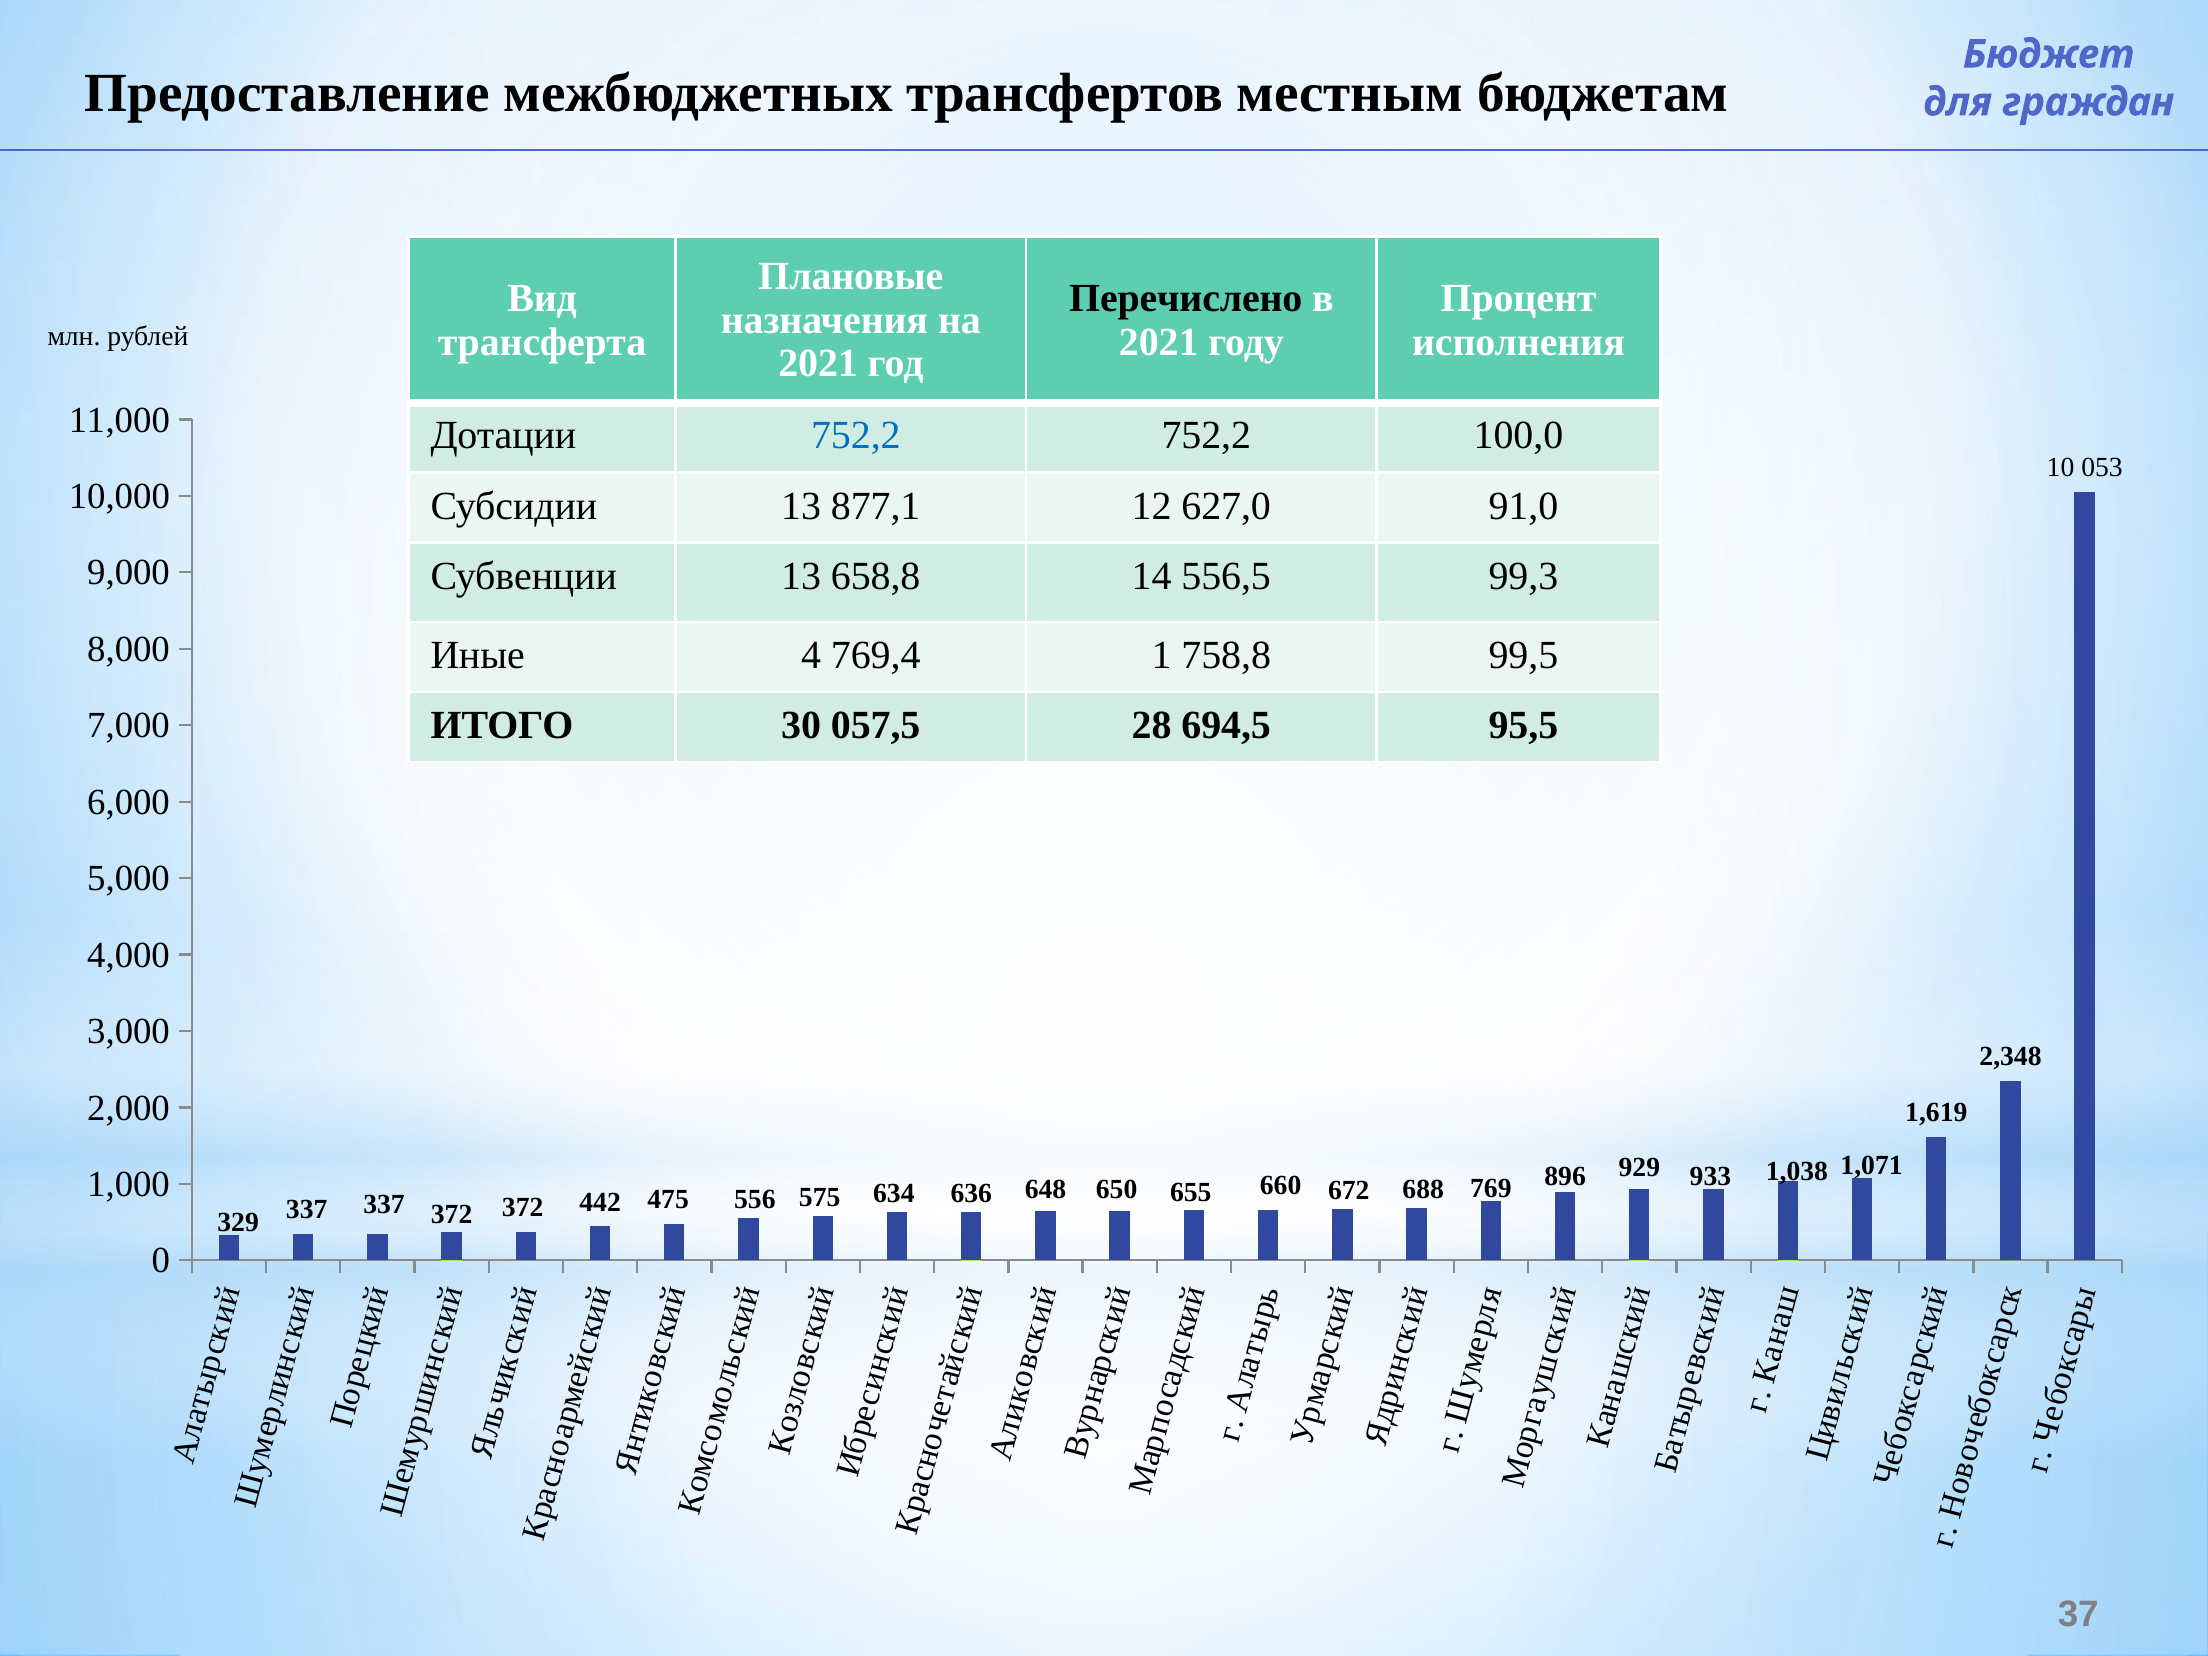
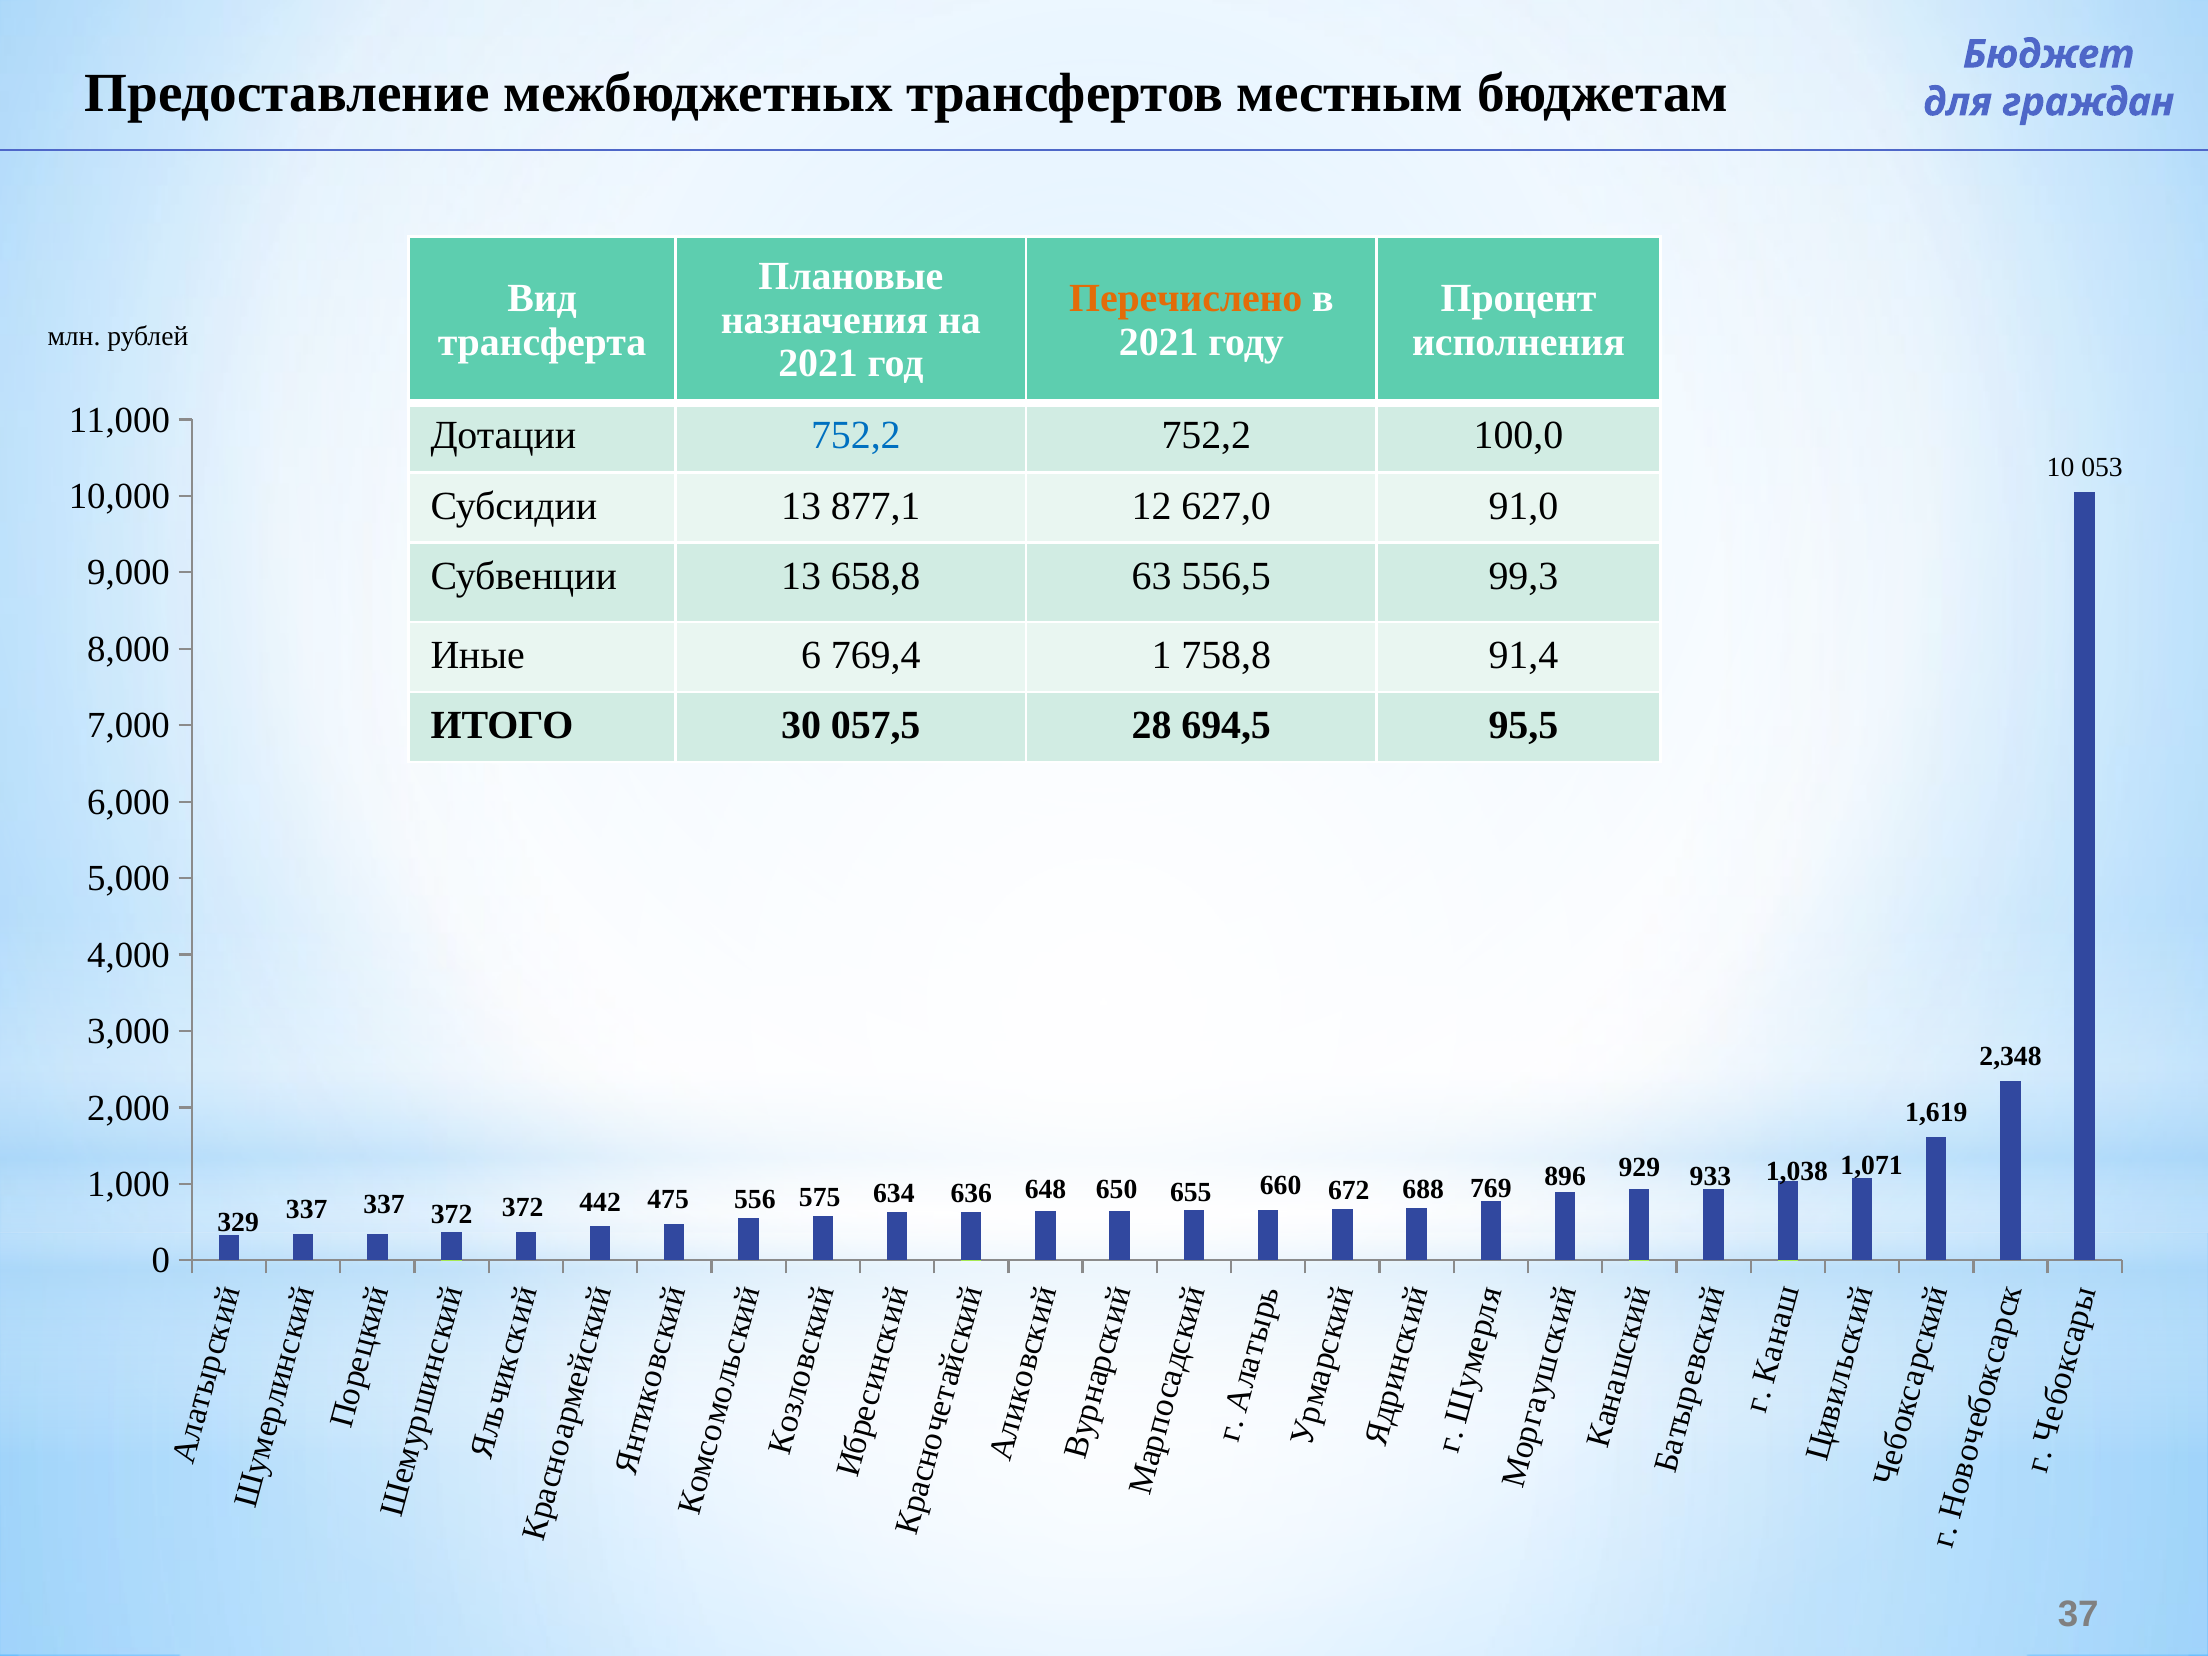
Перечислено colour: black -> orange
14: 14 -> 63
4: 4 -> 6
99,5: 99,5 -> 91,4
